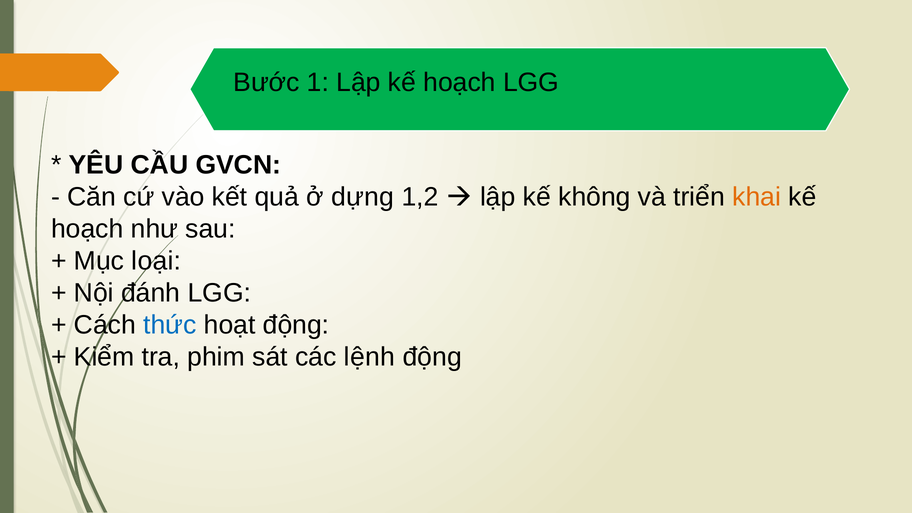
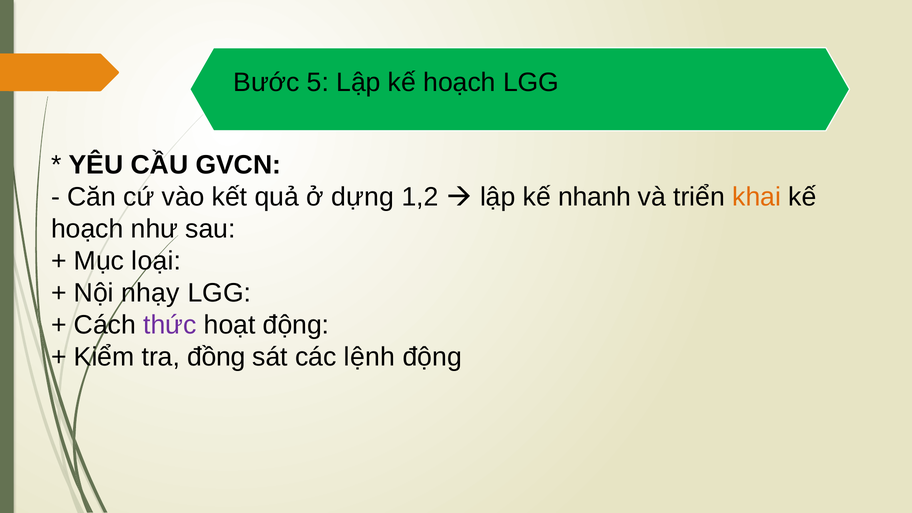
1: 1 -> 5
không: không -> nhanh
đánh: đánh -> nhạy
thức colour: blue -> purple
phim: phim -> đồng
